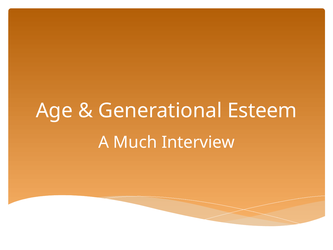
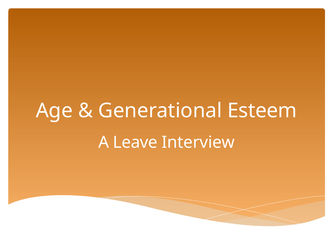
Much: Much -> Leave
